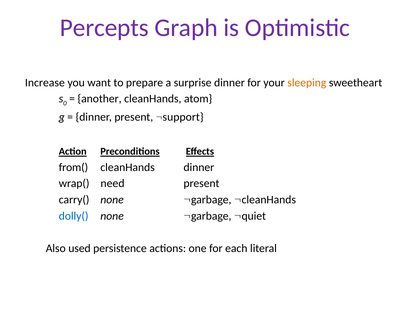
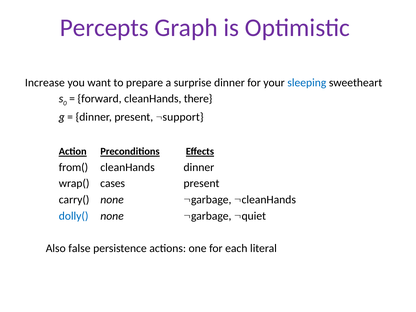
sleeping colour: orange -> blue
another: another -> forward
atom: atom -> there
need: need -> cases
used: used -> false
